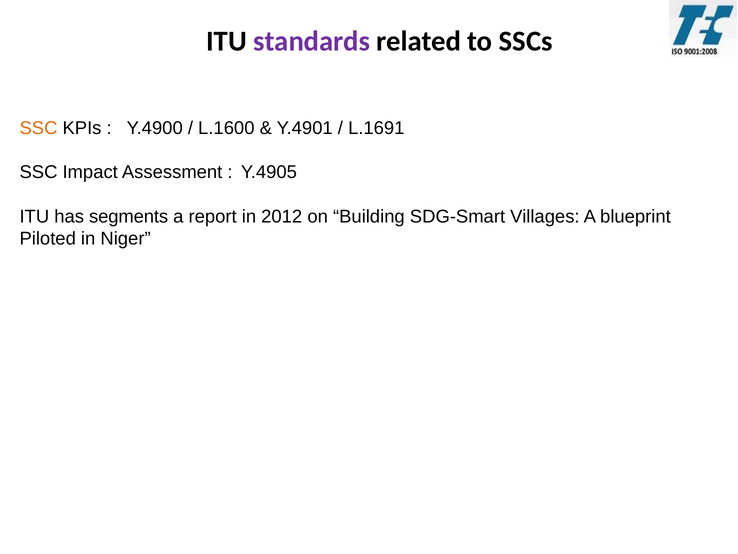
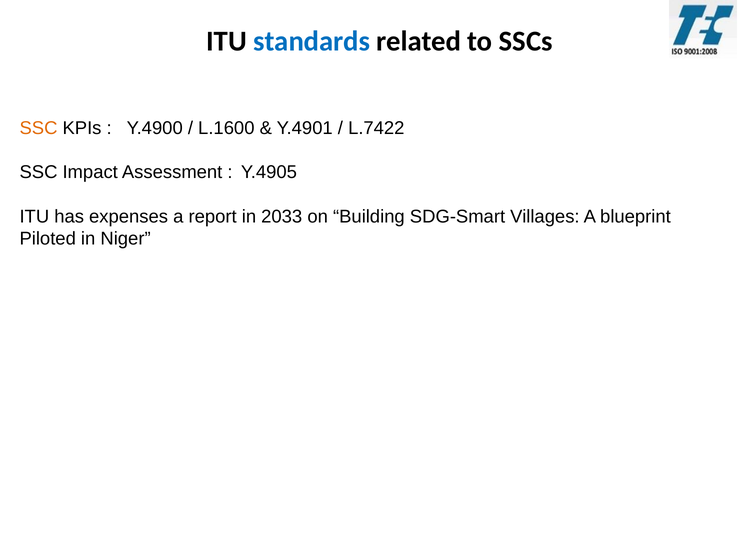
standards colour: purple -> blue
L.1691: L.1691 -> L.7422
segments: segments -> expenses
2012: 2012 -> 2033
